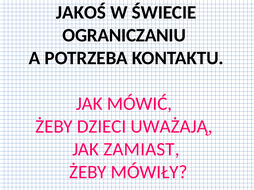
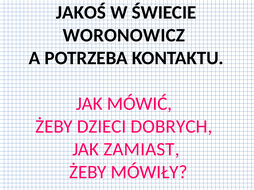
OGRANICZANIU: OGRANICZANIU -> WORONOWICZ
UWAŻAJĄ: UWAŻAJĄ -> DOBRYCH
